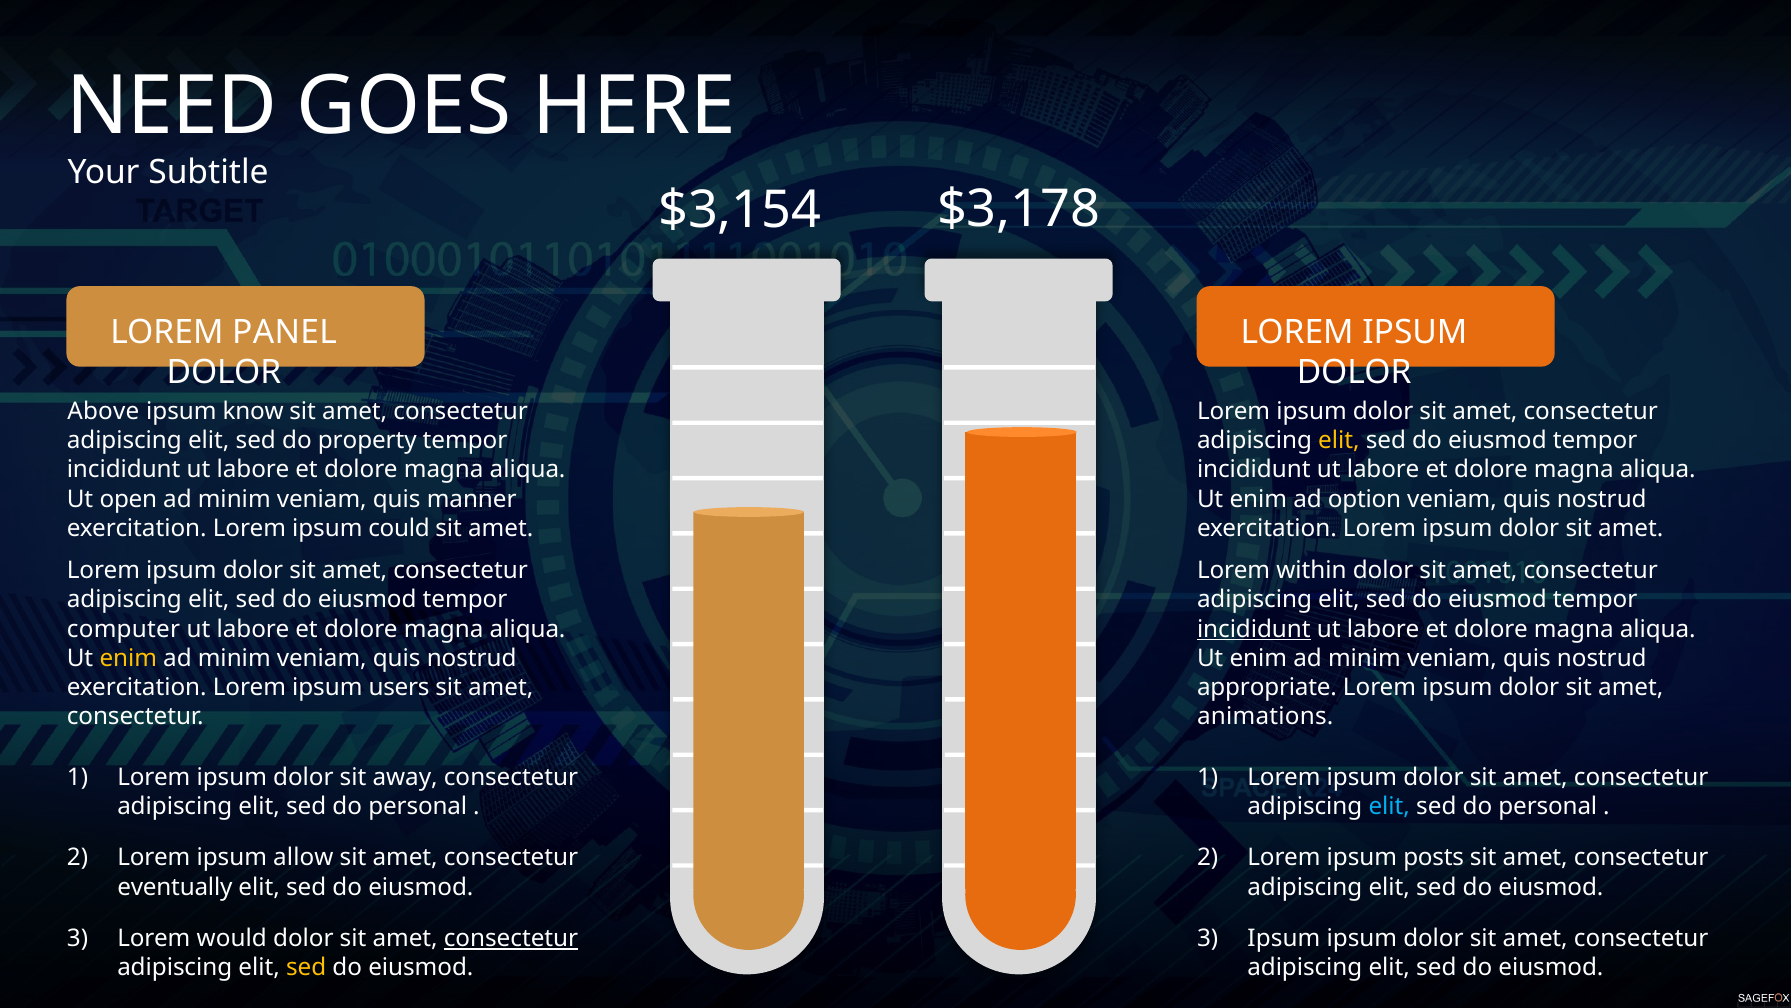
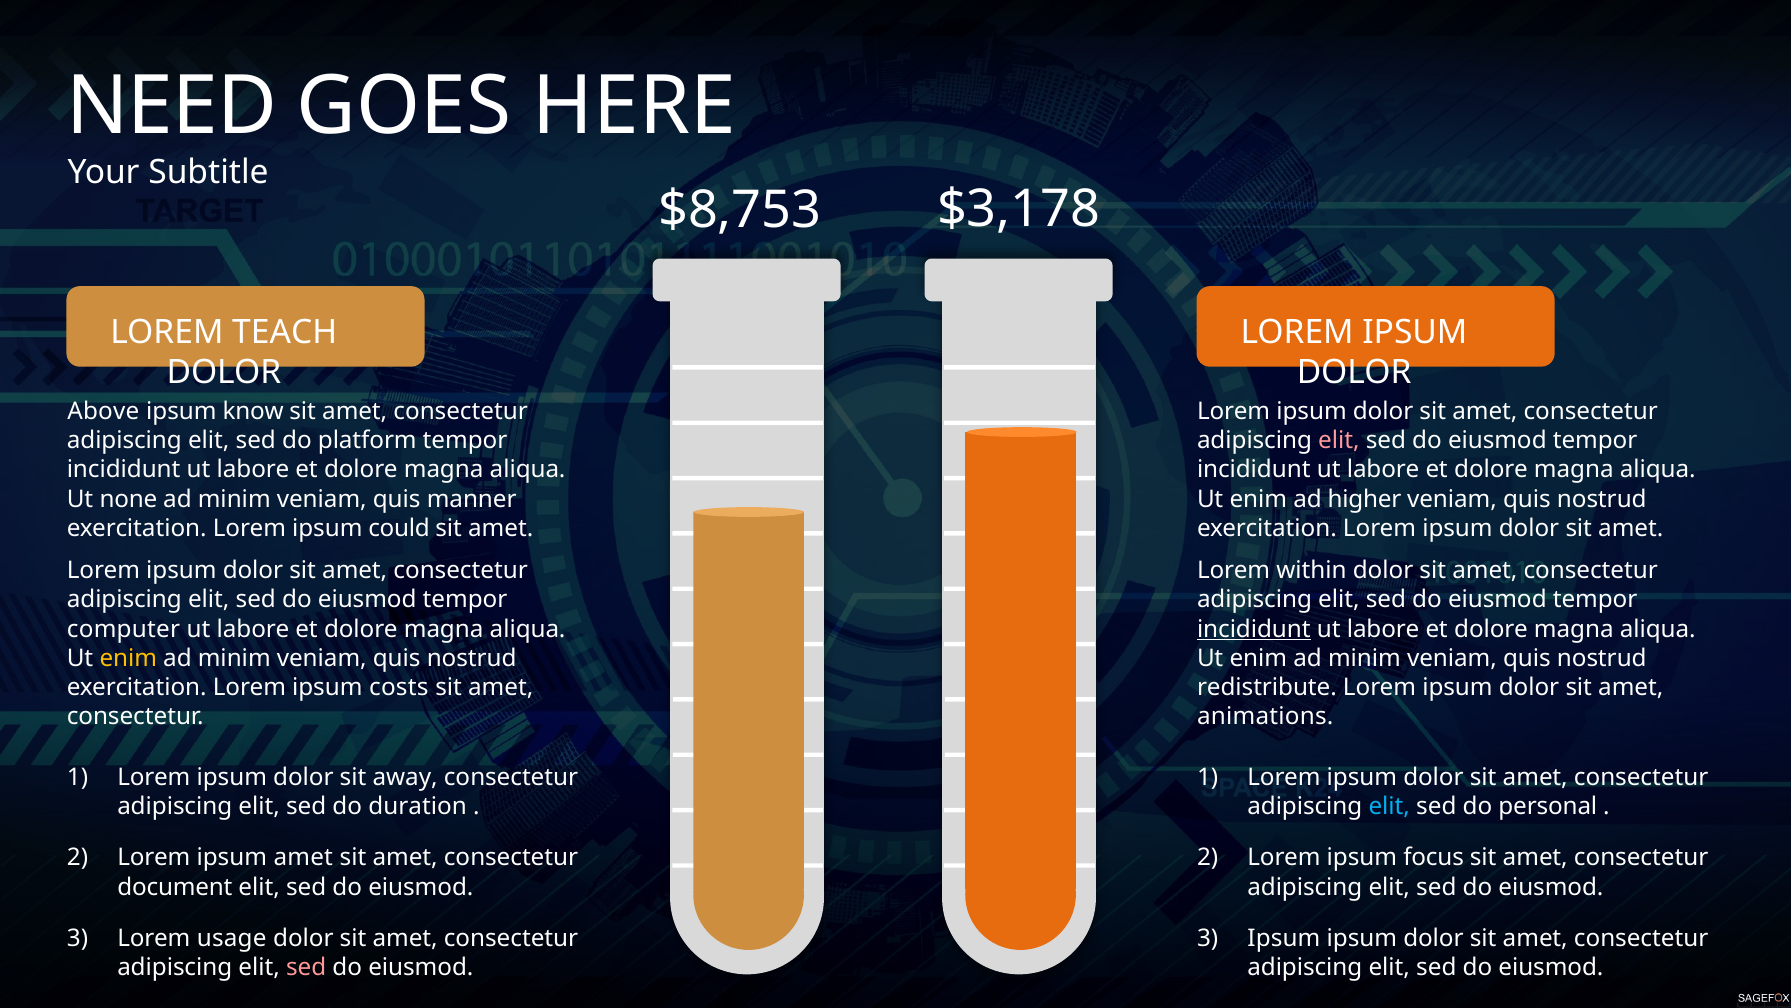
$3,154: $3,154 -> $8,753
PANEL: PANEL -> TEACH
property: property -> platform
elit at (1339, 440) colour: yellow -> pink
open: open -> none
option: option -> higher
users: users -> costs
appropriate: appropriate -> redistribute
personal at (418, 806): personal -> duration
ipsum allow: allow -> amet
posts: posts -> focus
eventually: eventually -> document
would: would -> usage
consectetur at (511, 938) underline: present -> none
sed at (306, 967) colour: yellow -> pink
